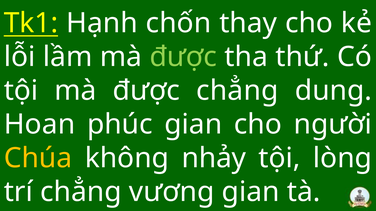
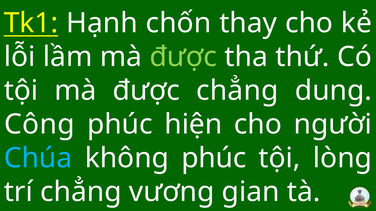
Hoan: Hoan -> Công
phúc gian: gian -> hiện
Chúa colour: yellow -> light blue
không nhảy: nhảy -> phúc
